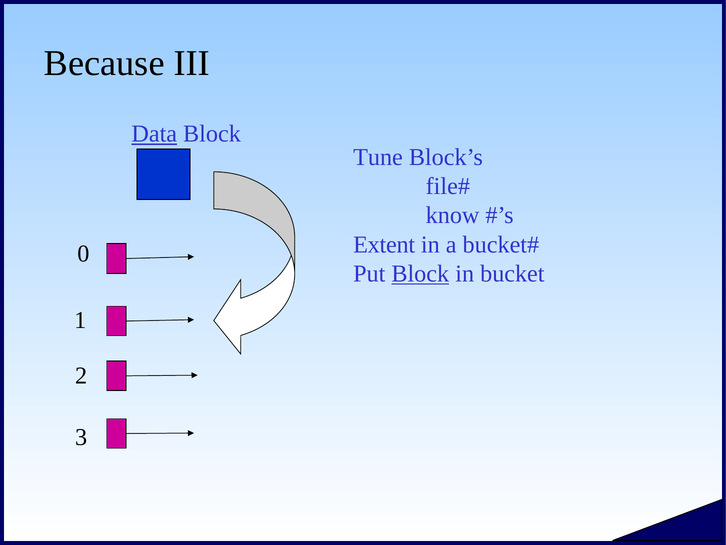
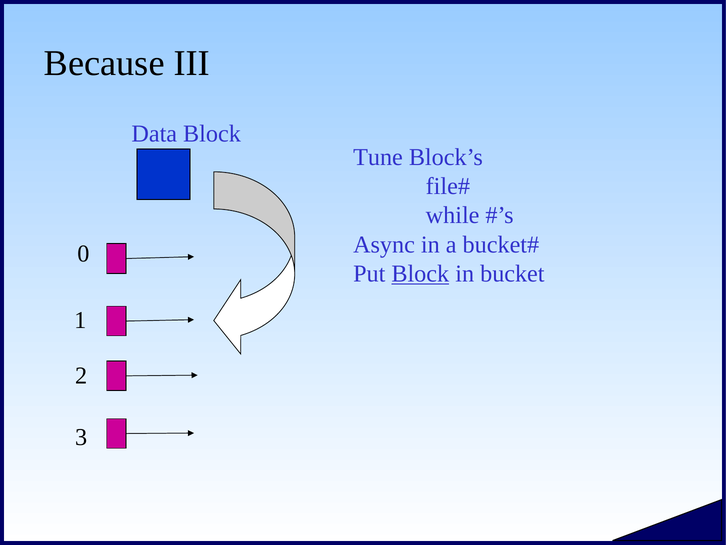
Data underline: present -> none
know: know -> while
Extent: Extent -> Async
